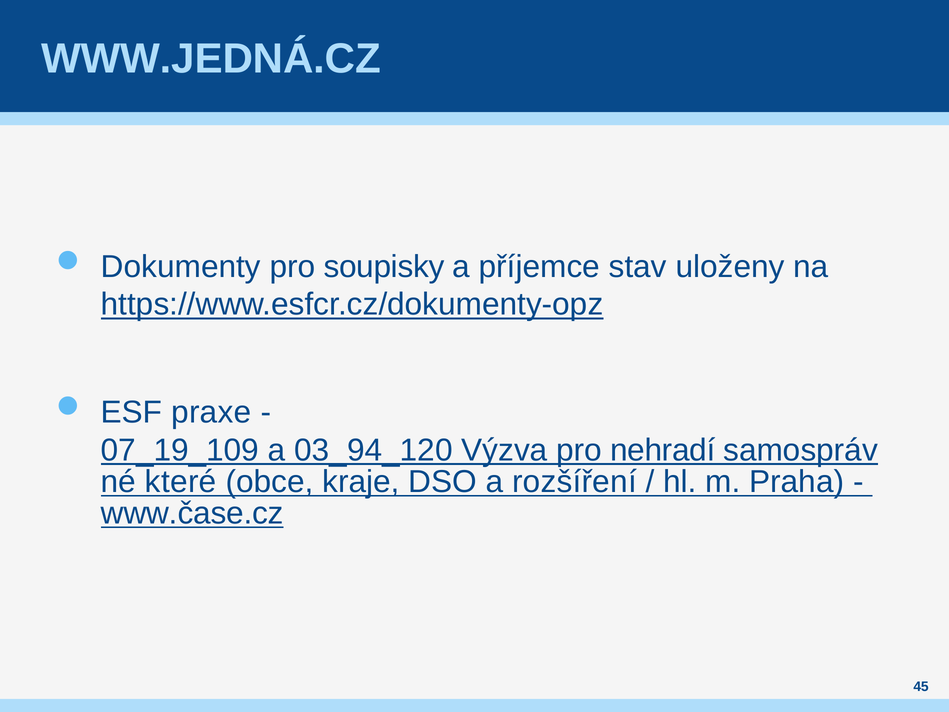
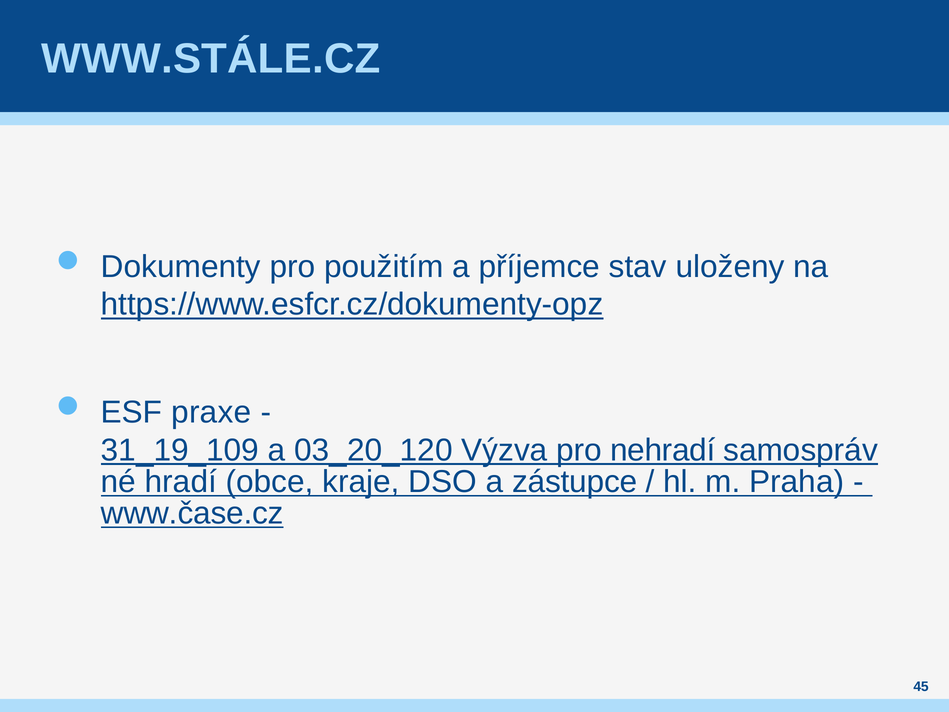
WWW.JEDNÁ.CZ: WWW.JEDNÁ.CZ -> WWW.STÁLE.CZ
soupisky: soupisky -> použitím
07_19_109: 07_19_109 -> 31_19_109
03_94_120: 03_94_120 -> 03_20_120
které: které -> hradí
rozšíření: rozšíření -> zástupce
